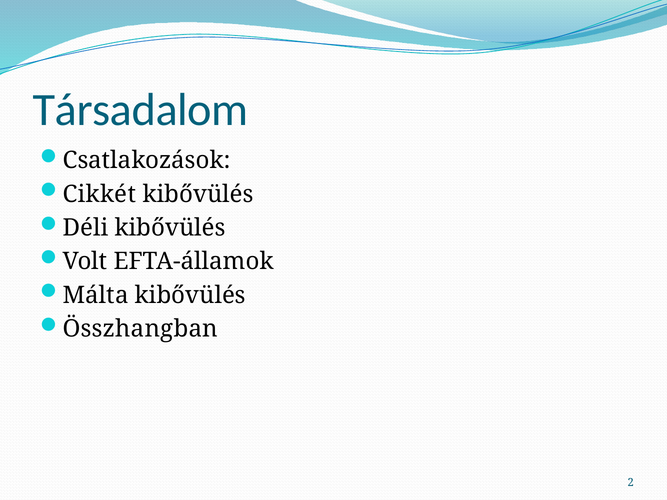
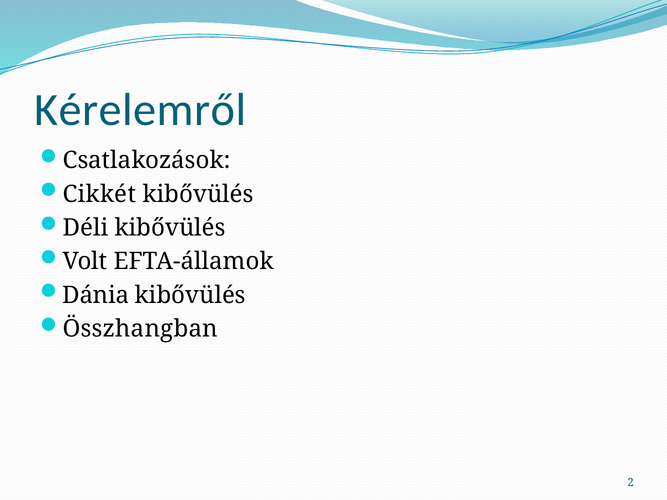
Társadalom: Társadalom -> Kérelemről
Málta: Málta -> Dánia
